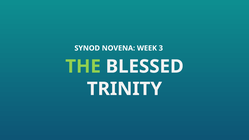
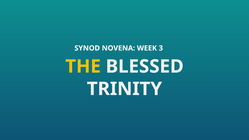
THE colour: light green -> yellow
